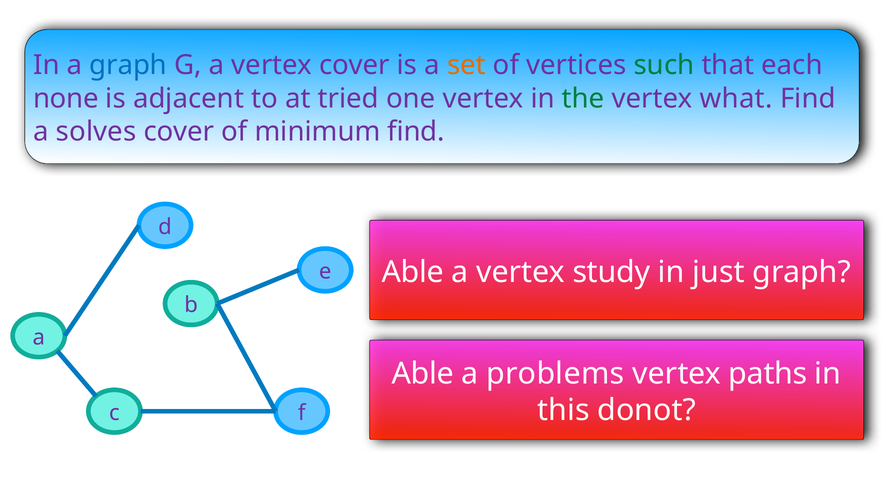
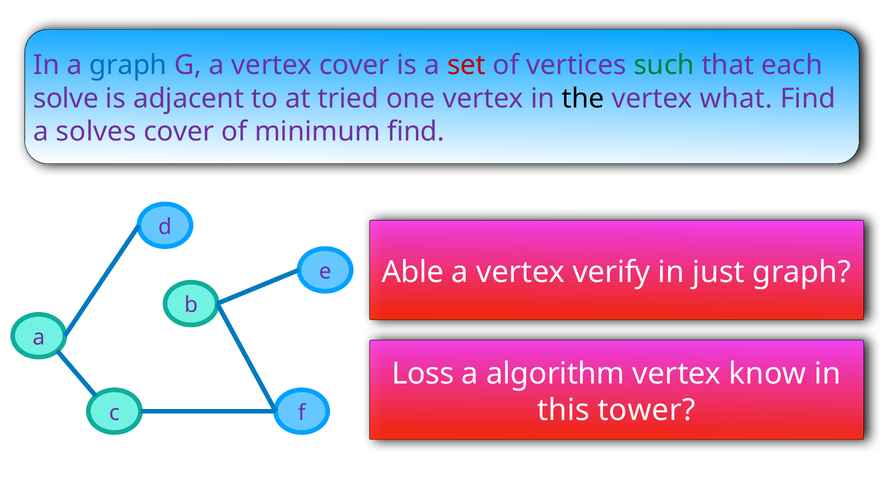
set colour: orange -> red
none: none -> solve
the colour: green -> black
study: study -> verify
Able at (423, 374): Able -> Loss
problems: problems -> algorithm
paths: paths -> know
donot: donot -> tower
